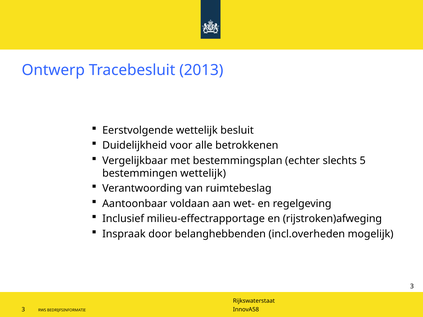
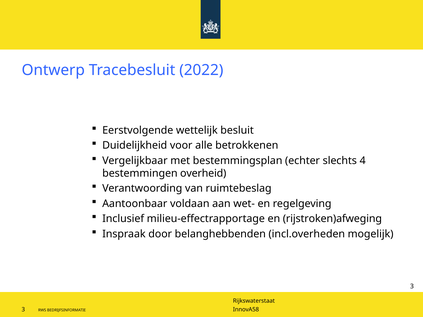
2013: 2013 -> 2022
5: 5 -> 4
bestemmingen wettelijk: wettelijk -> overheid
